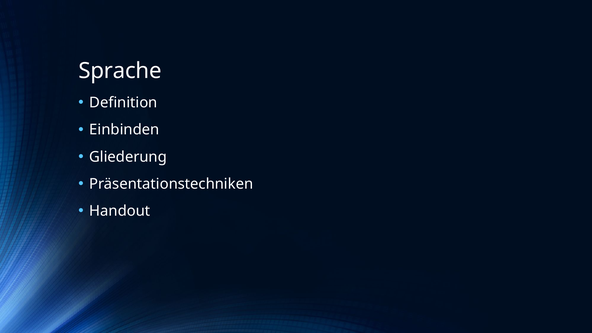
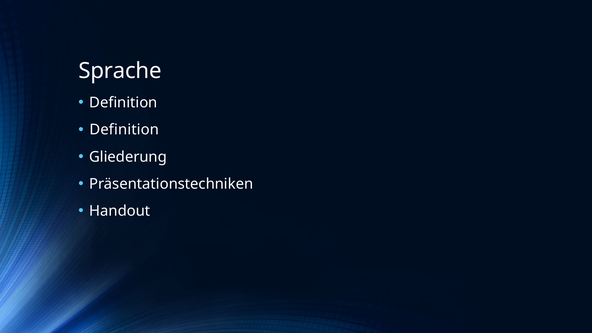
Einbinden at (124, 130): Einbinden -> Definition
